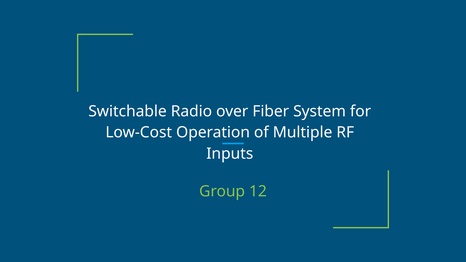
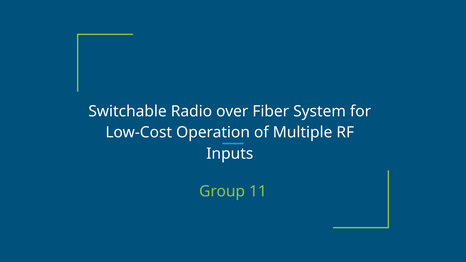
12: 12 -> 11
